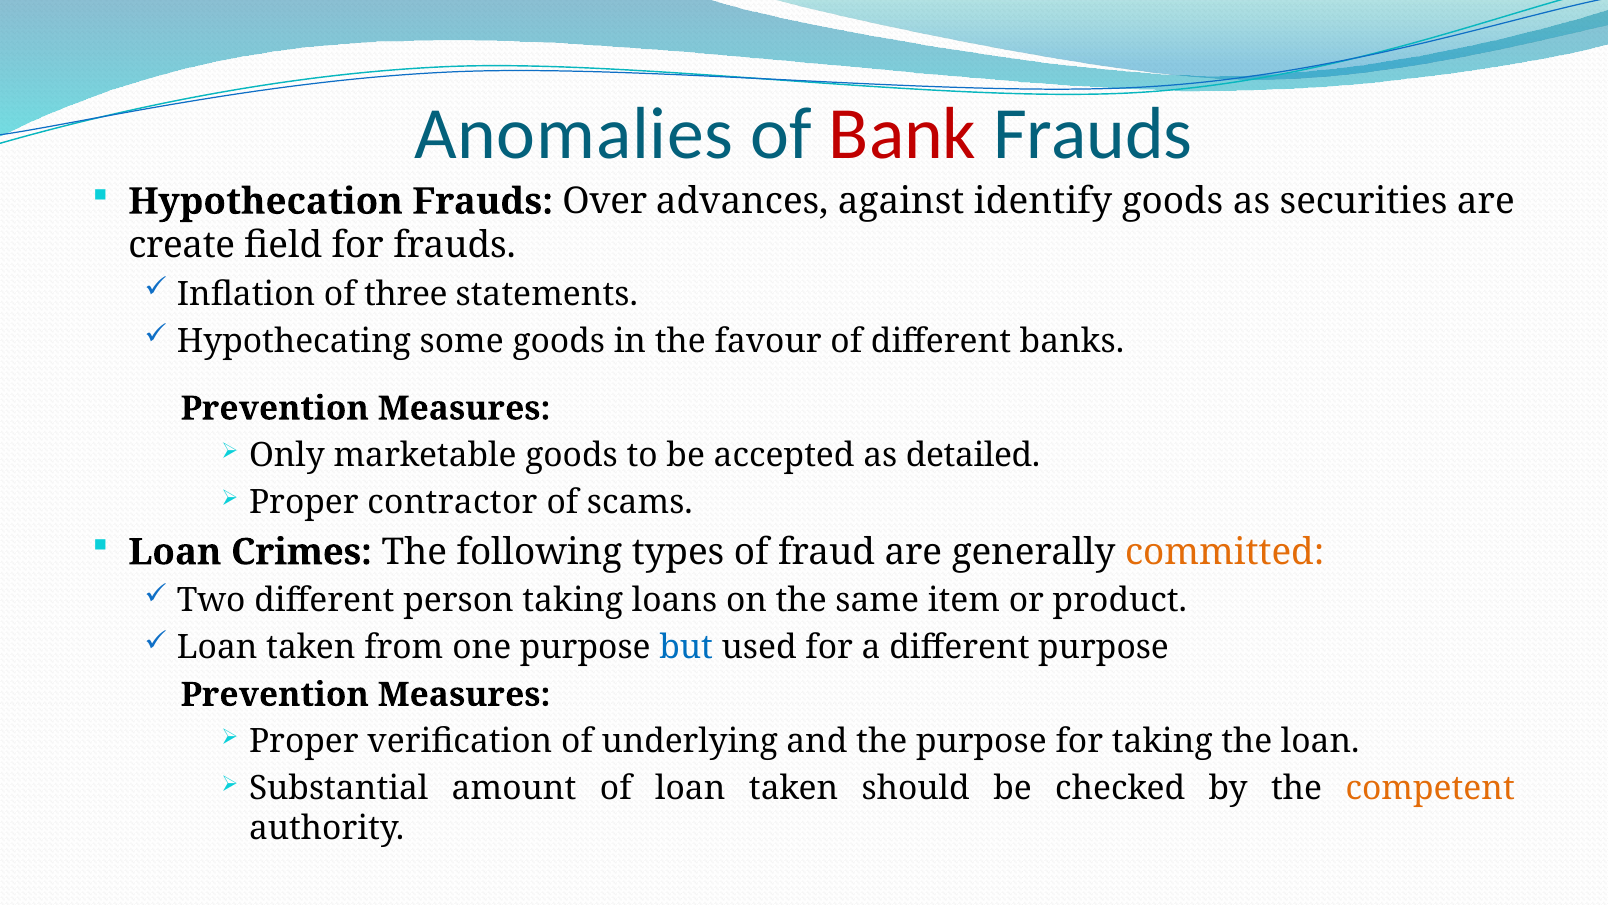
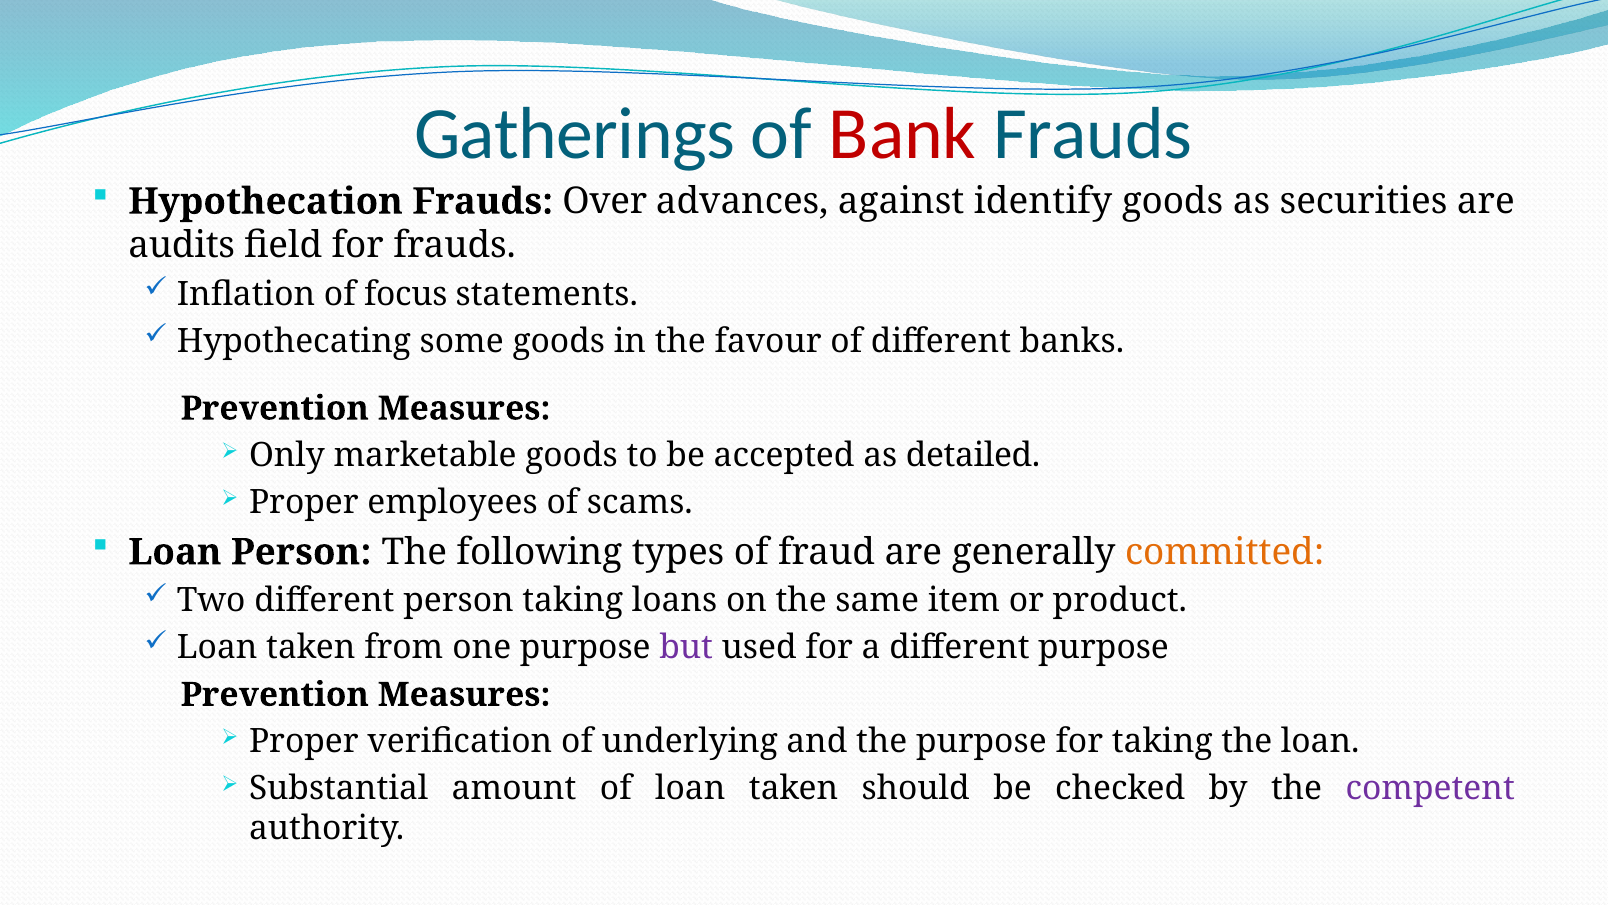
Anomalies: Anomalies -> Gatherings
create: create -> audits
three: three -> focus
contractor: contractor -> employees
Loan Crimes: Crimes -> Person
but colour: blue -> purple
competent colour: orange -> purple
